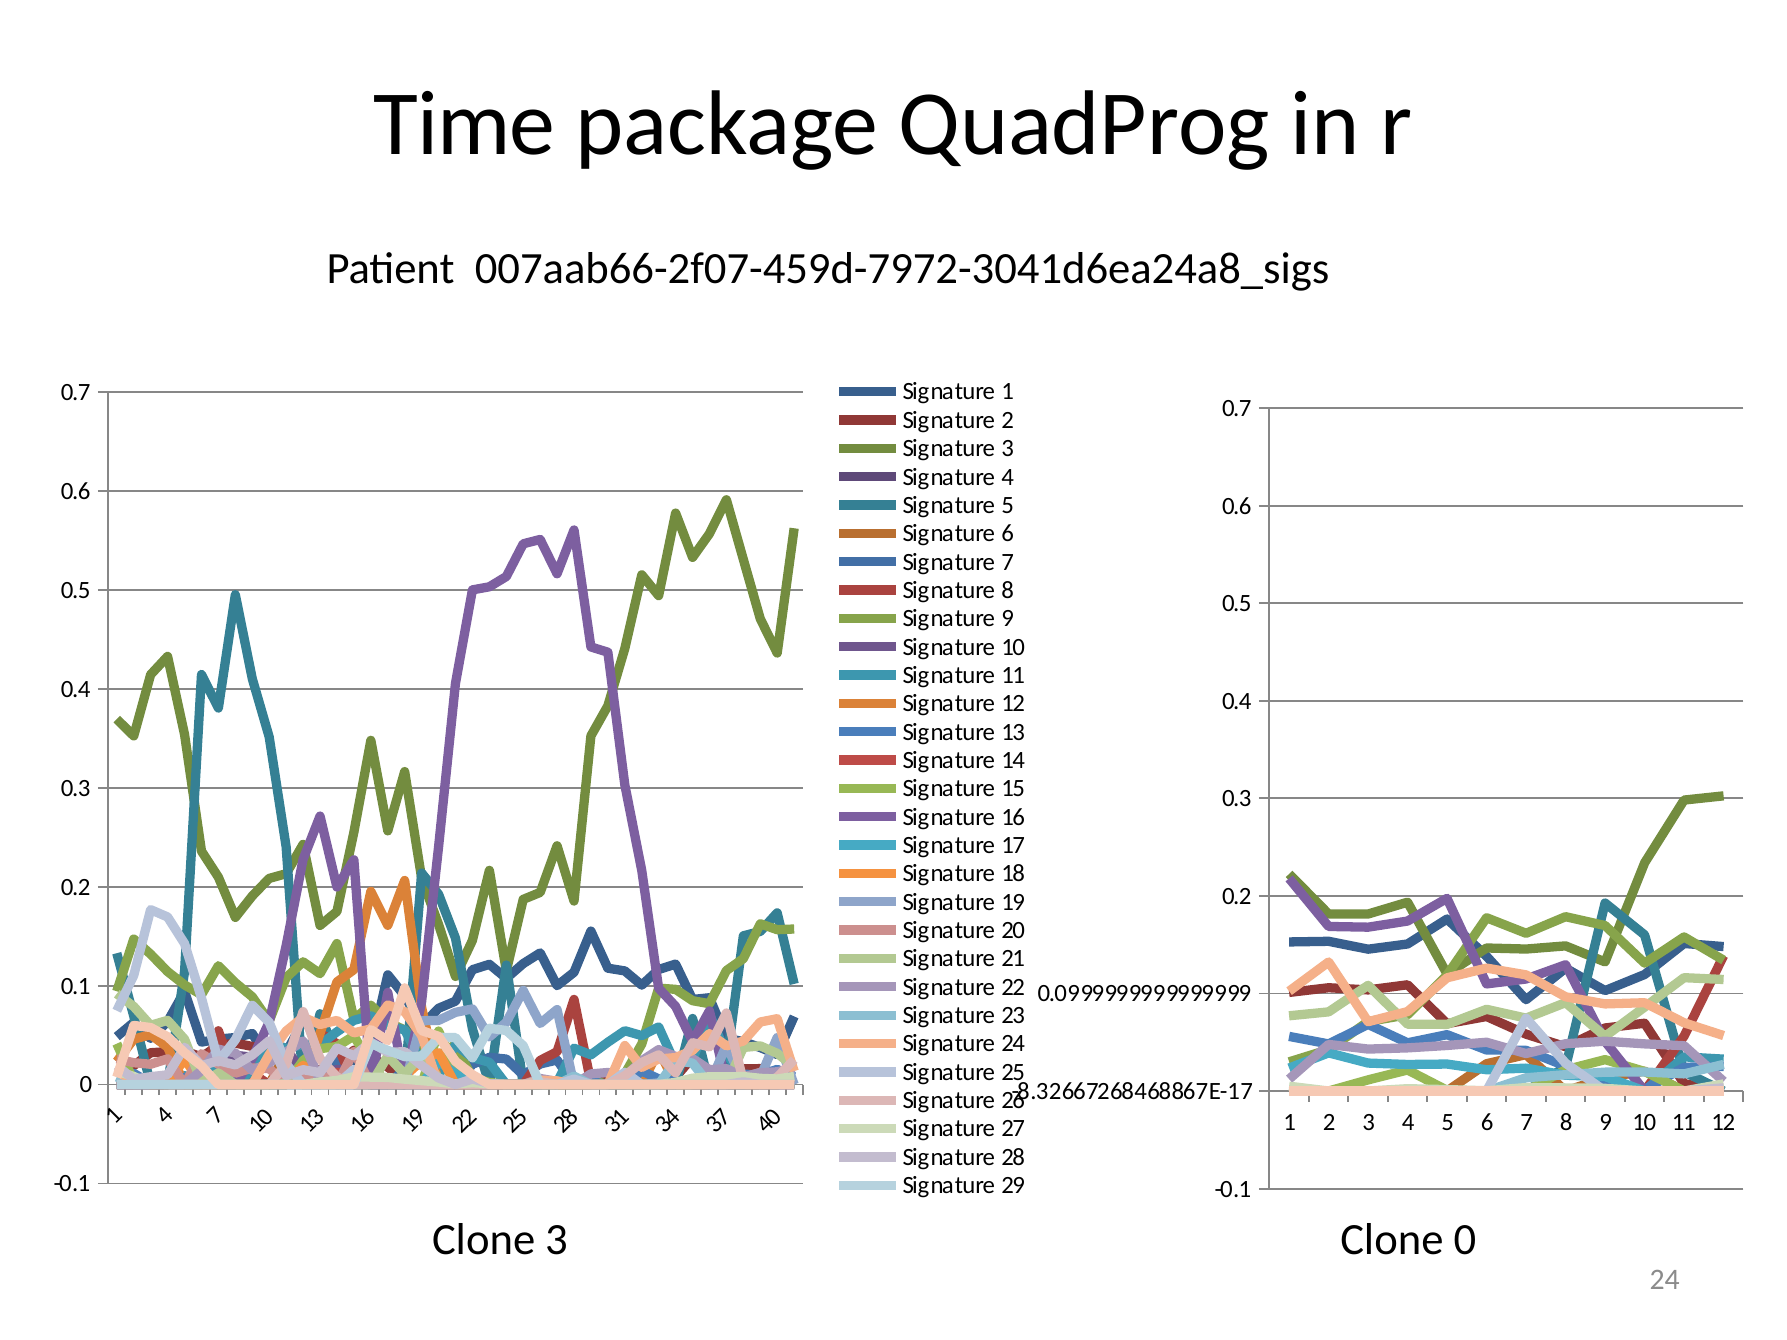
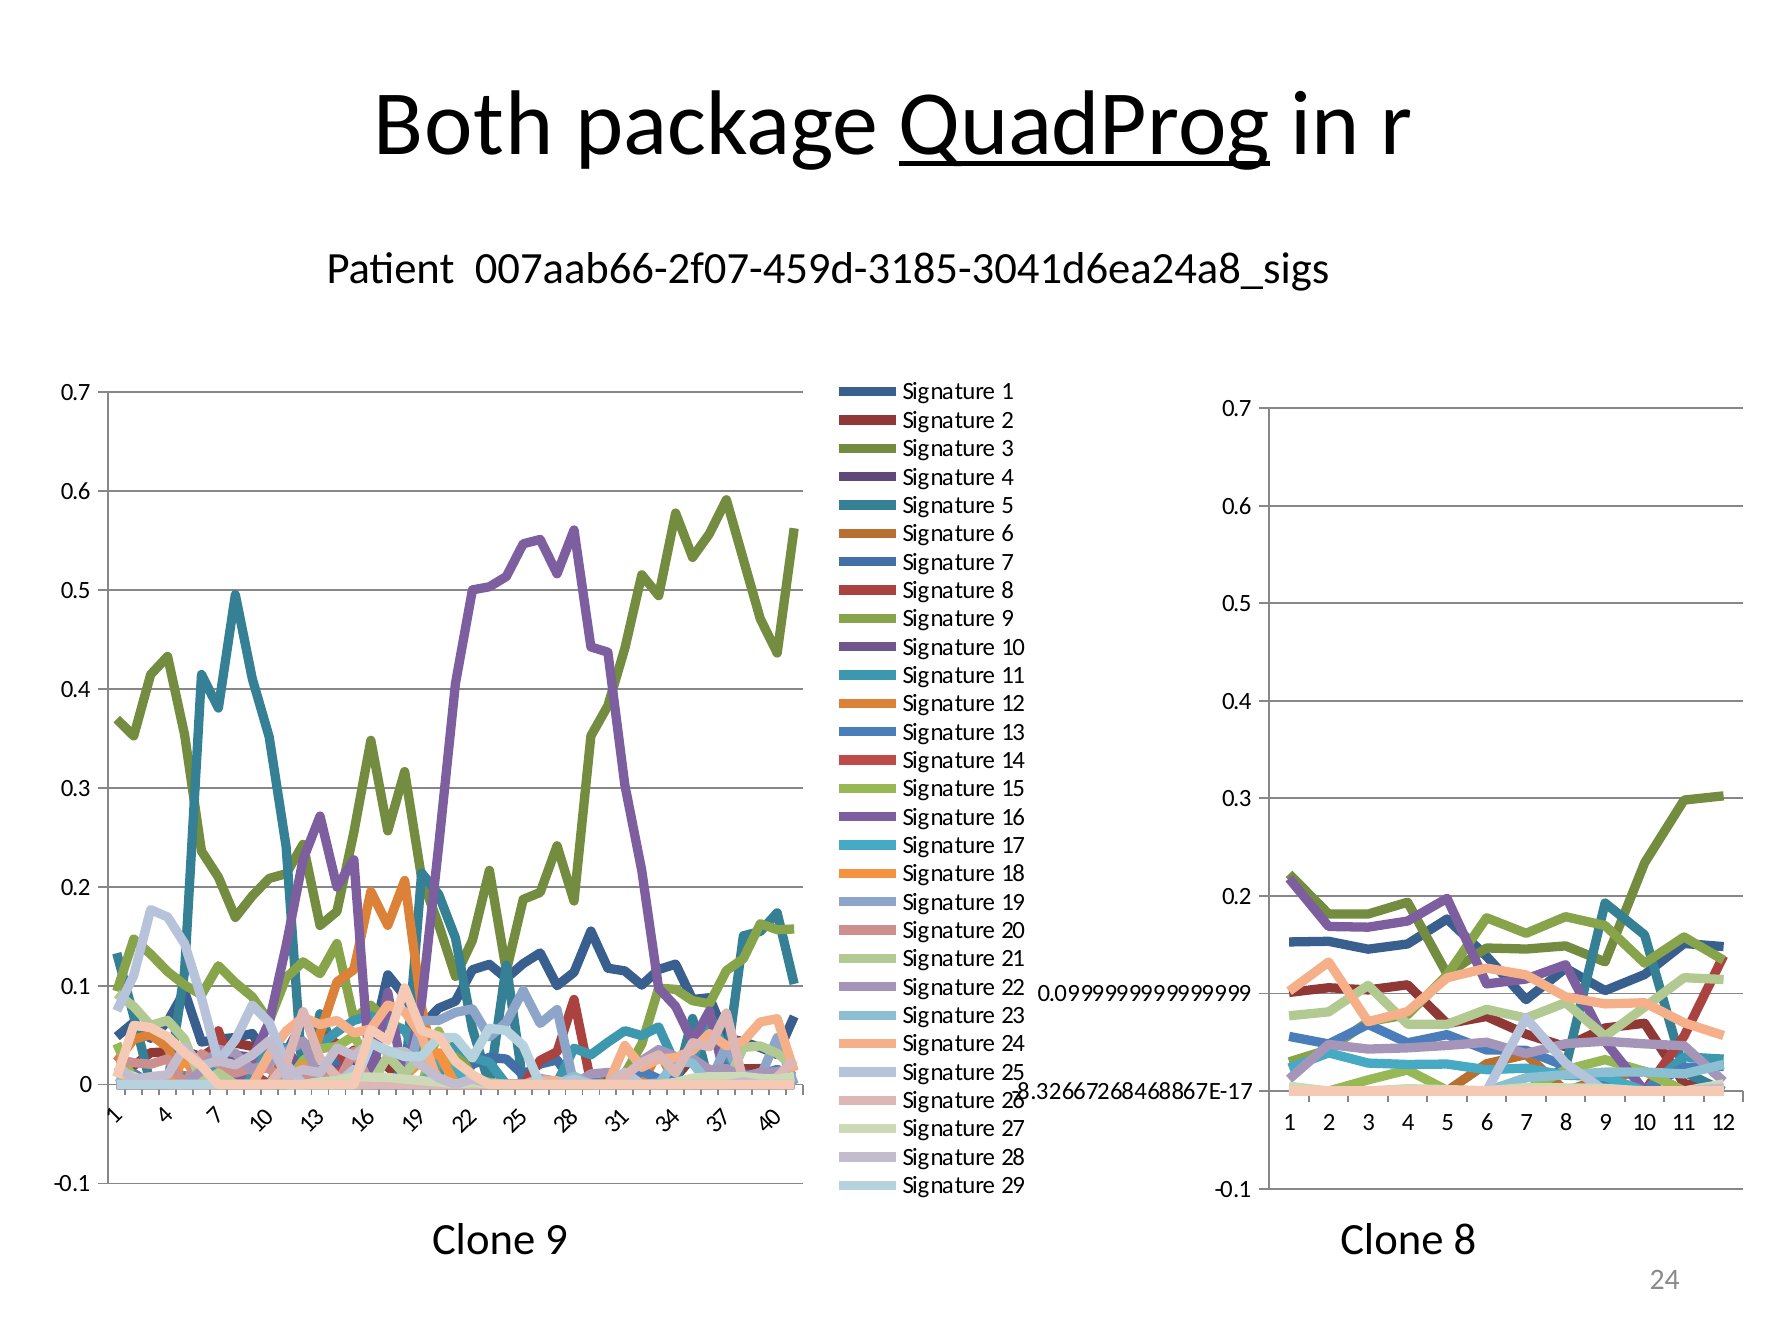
Time: Time -> Both
QuadProg underline: none -> present
007aab66-2f07-459d-7972-3041d6ea24a8_sigs: 007aab66-2f07-459d-7972-3041d6ea24a8_sigs -> 007aab66-2f07-459d-3185-3041d6ea24a8_sigs
Clone 3: 3 -> 9
Clone 0: 0 -> 8
